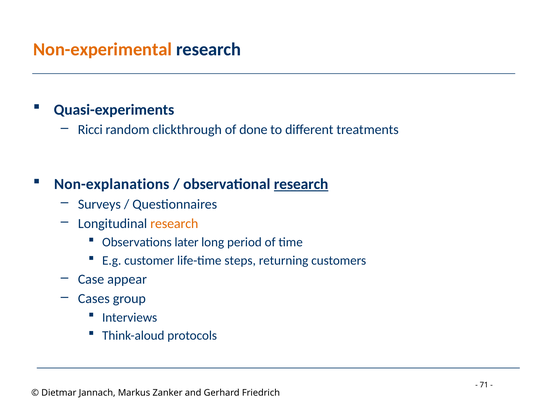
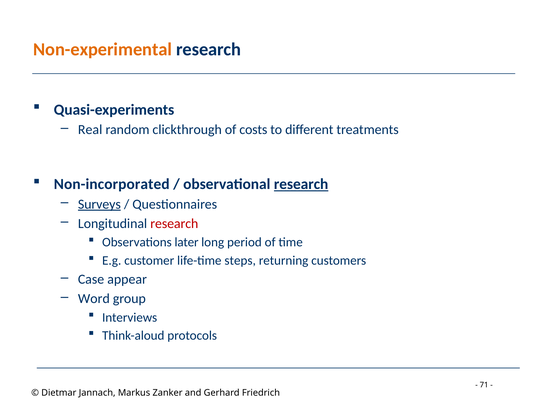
Ricci: Ricci -> Real
done: done -> costs
Non-explanations: Non-explanations -> Non-incorporated
Surveys underline: none -> present
research at (174, 224) colour: orange -> red
Cases: Cases -> Word
